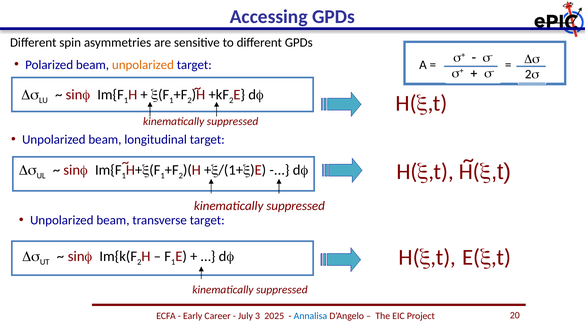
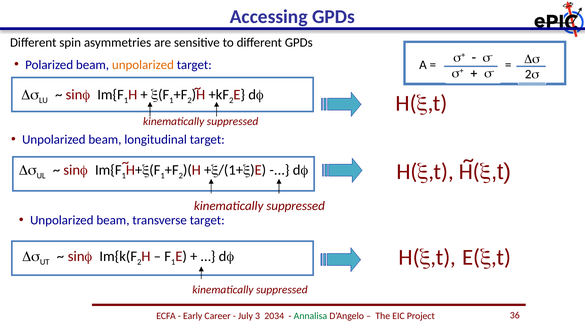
2025: 2025 -> 2034
Annalisa colour: blue -> green
20: 20 -> 36
